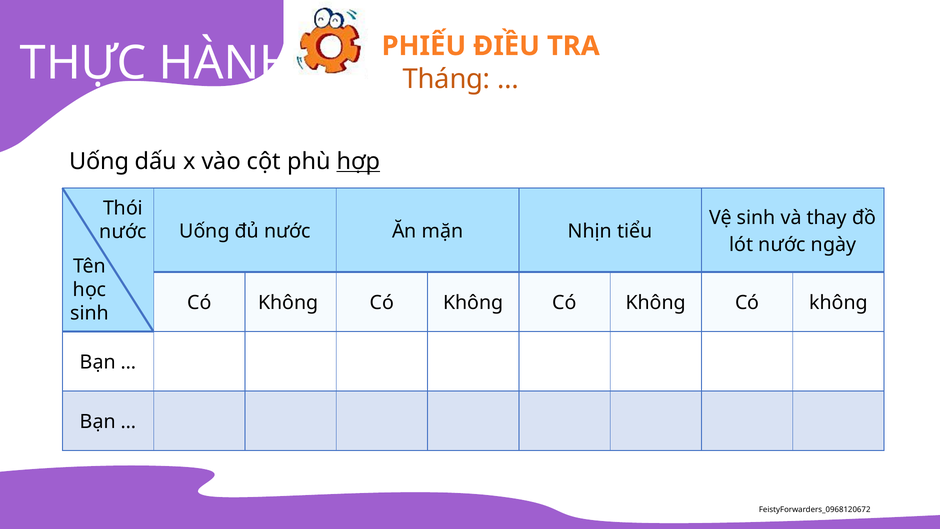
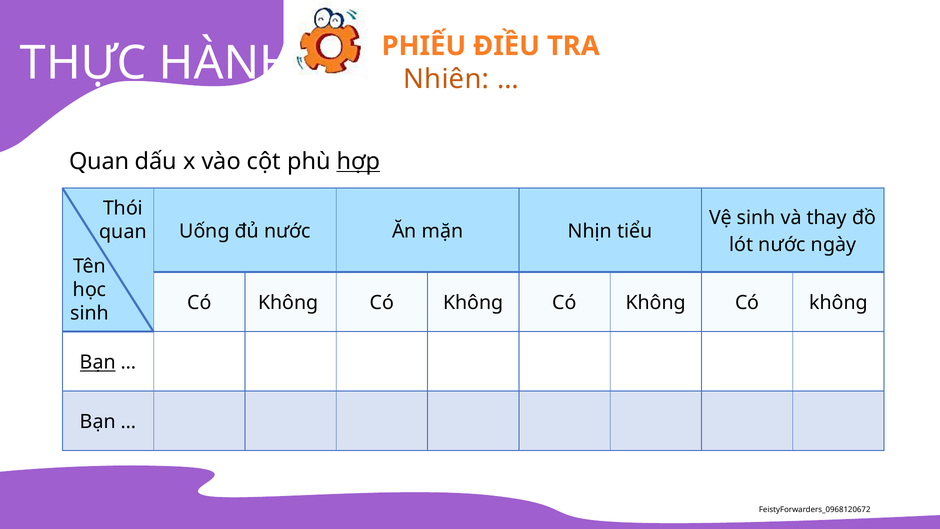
Tháng: Tháng -> Nhiên
Uống at (99, 161): Uống -> Quan
nước at (123, 232): nước -> quan
Bạn at (98, 362) underline: none -> present
